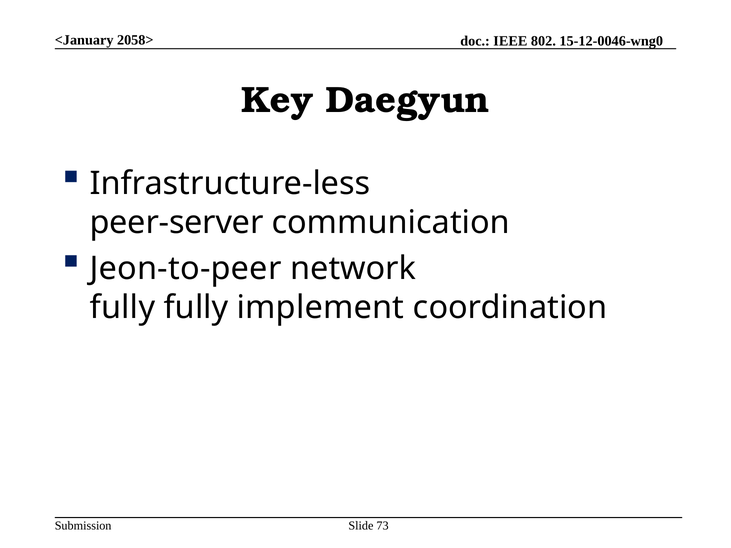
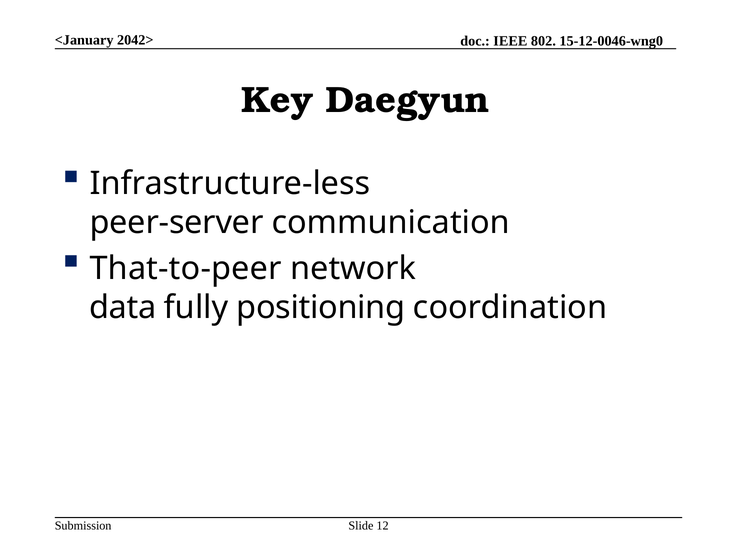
2058>: 2058> -> 2042>
Jeon-to-peer: Jeon-to-peer -> That-to-peer
fully at (122, 307): fully -> data
implement: implement -> positioning
73: 73 -> 12
